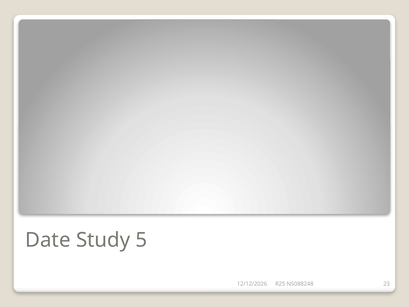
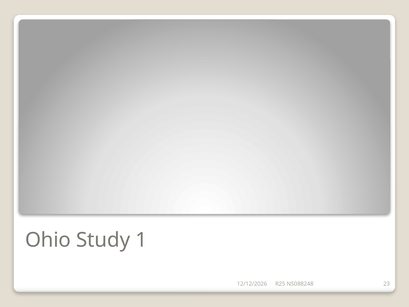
Date: Date -> Ohio
5: 5 -> 1
